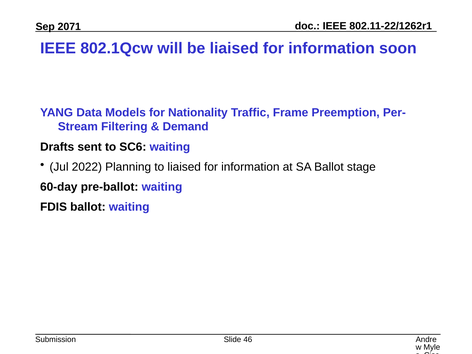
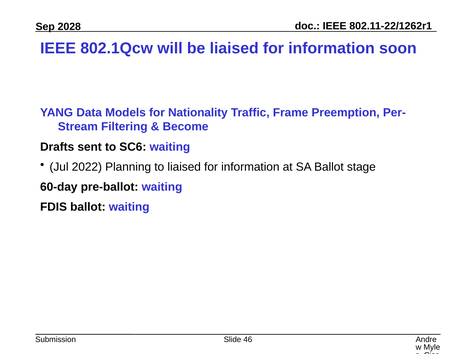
2071: 2071 -> 2028
Demand: Demand -> Become
